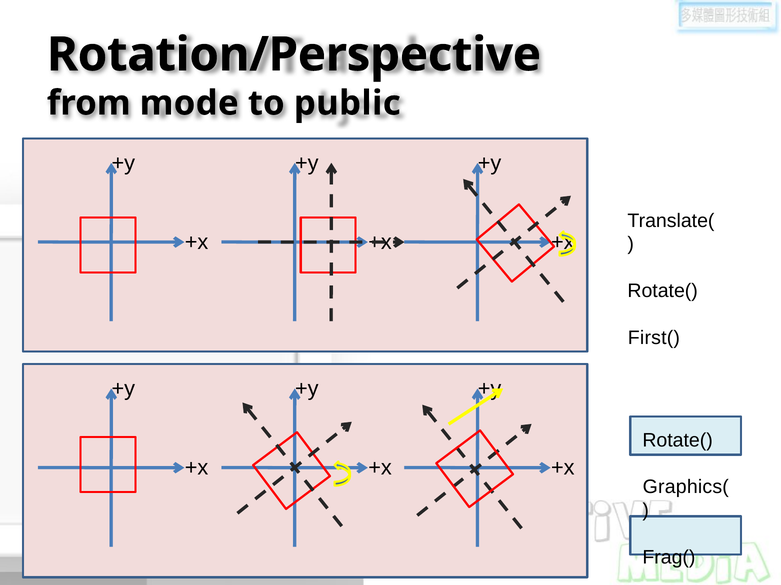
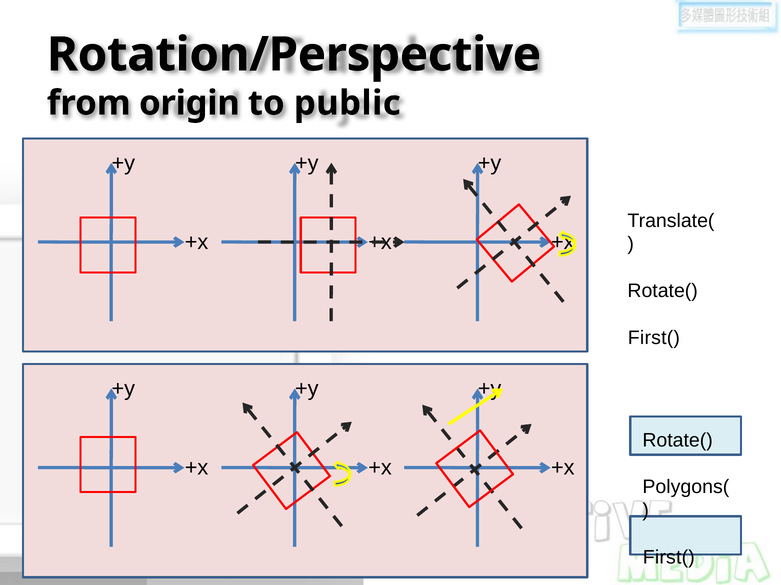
mode: mode -> origin
Graphics(: Graphics( -> Polygons(
Frag( at (669, 558): Frag( -> First(
